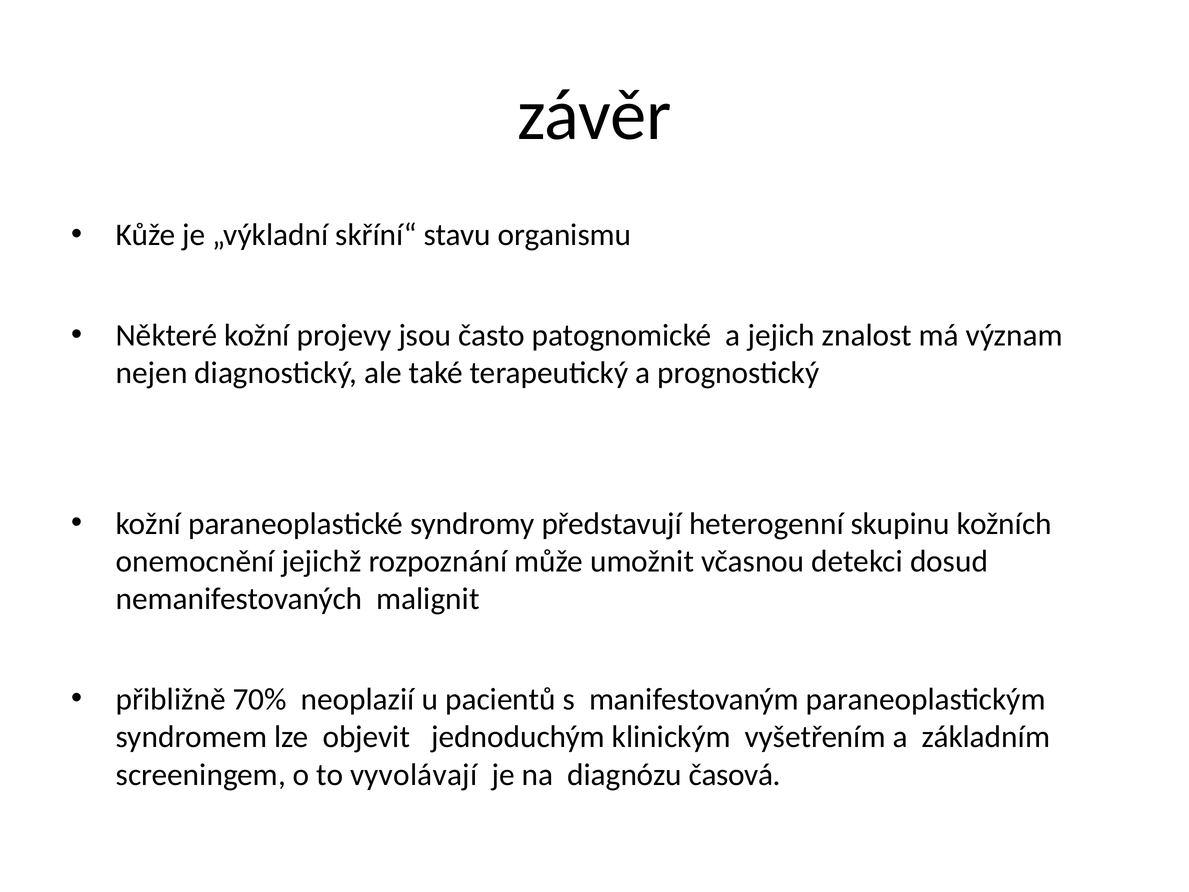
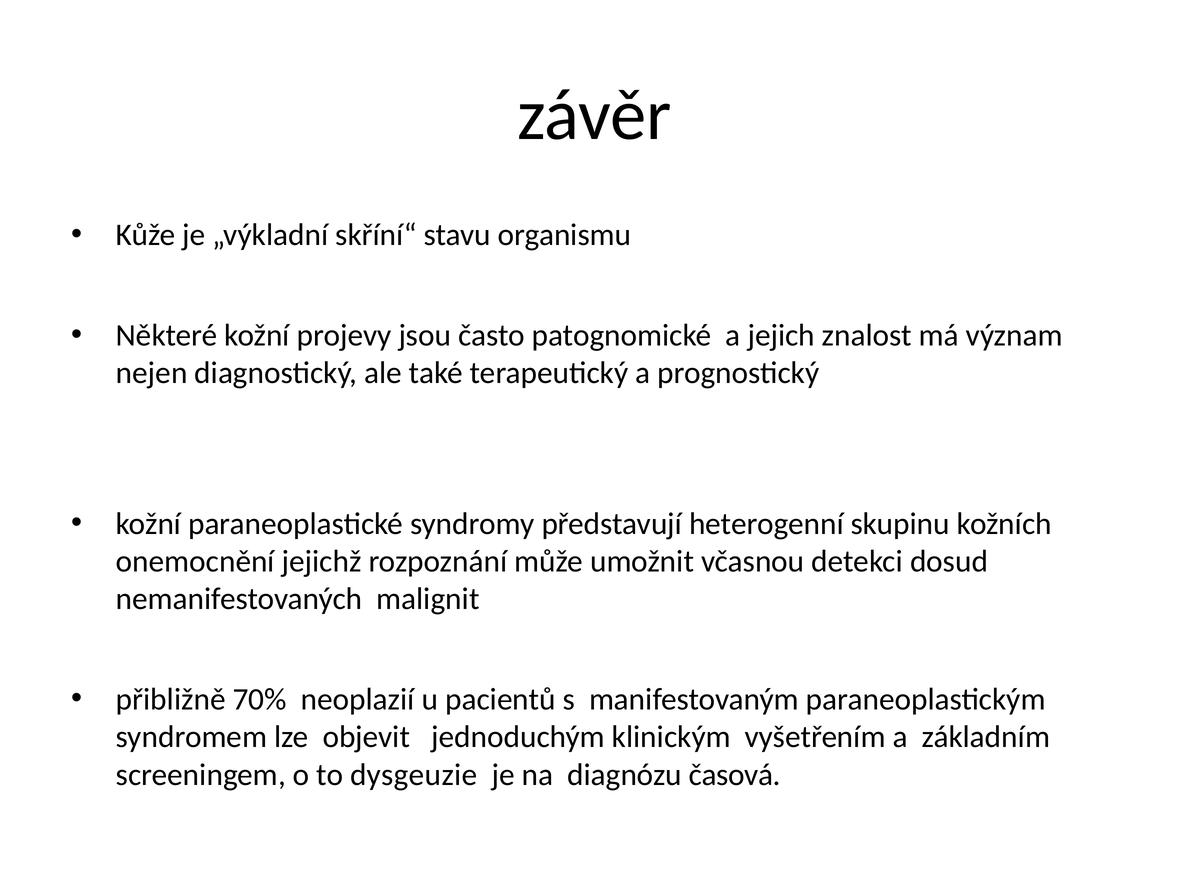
vyvolávají: vyvolávají -> dysgeuzie
